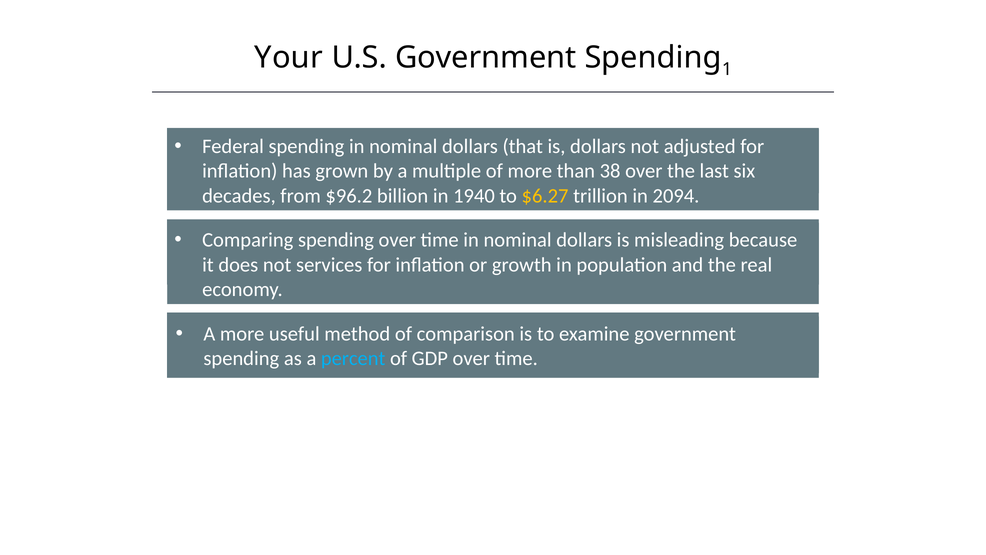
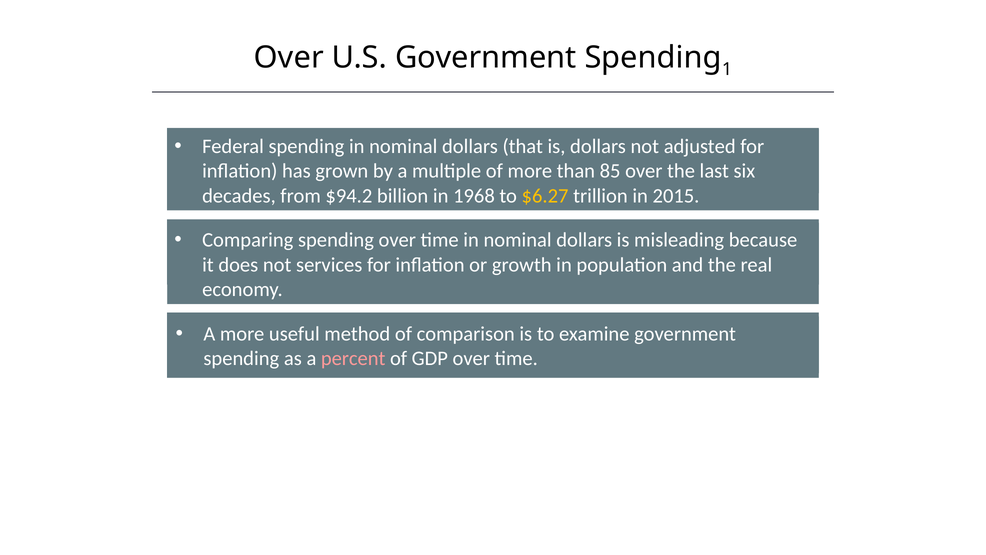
Your at (289, 57): Your -> Over
38: 38 -> 85
$96.2: $96.2 -> $94.2
1940: 1940 -> 1968
2094: 2094 -> 2015
percent colour: light blue -> pink
